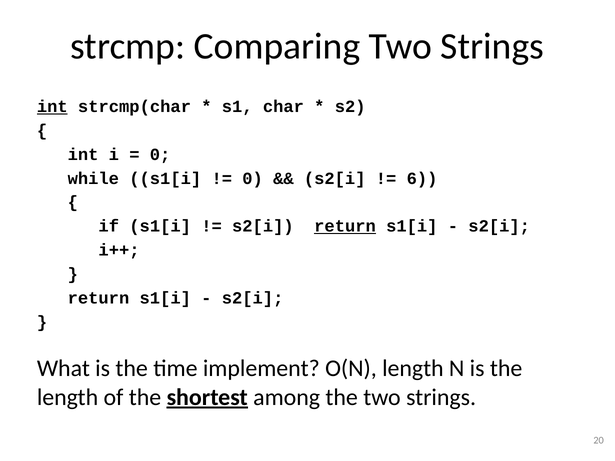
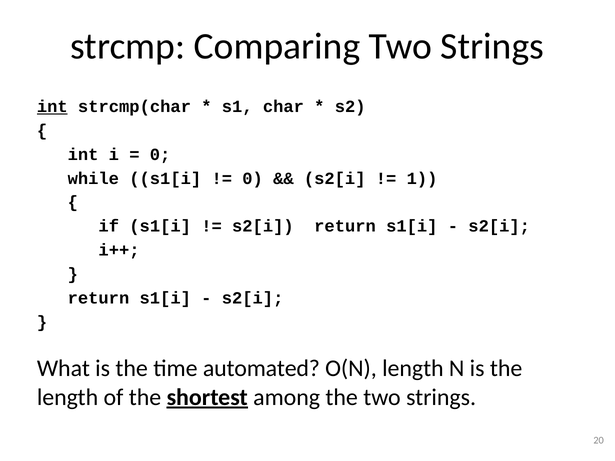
6: 6 -> 1
return at (345, 226) underline: present -> none
implement: implement -> automated
